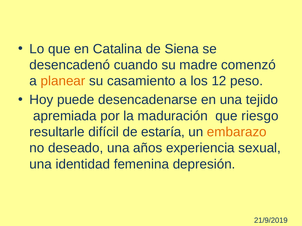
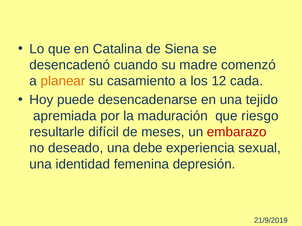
peso: peso -> cada
estaría: estaría -> meses
embarazo colour: orange -> red
años: años -> debe
